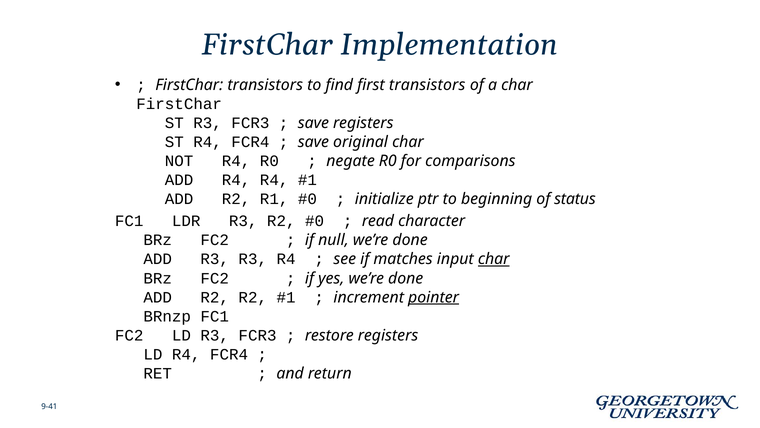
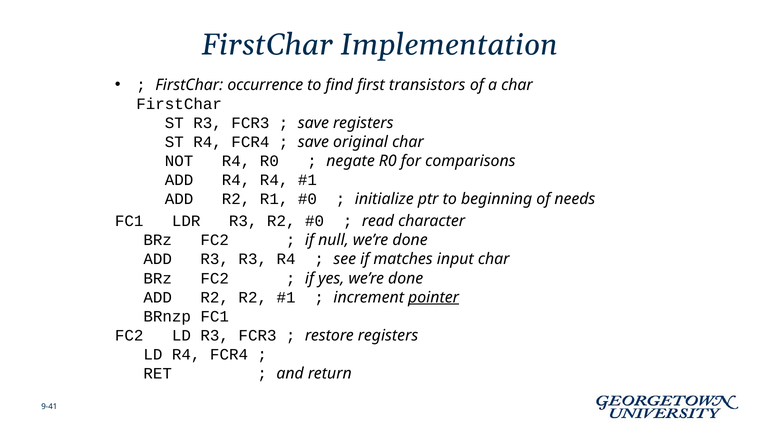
FirstChar transistors: transistors -> occurrence
status: status -> needs
char at (494, 259) underline: present -> none
